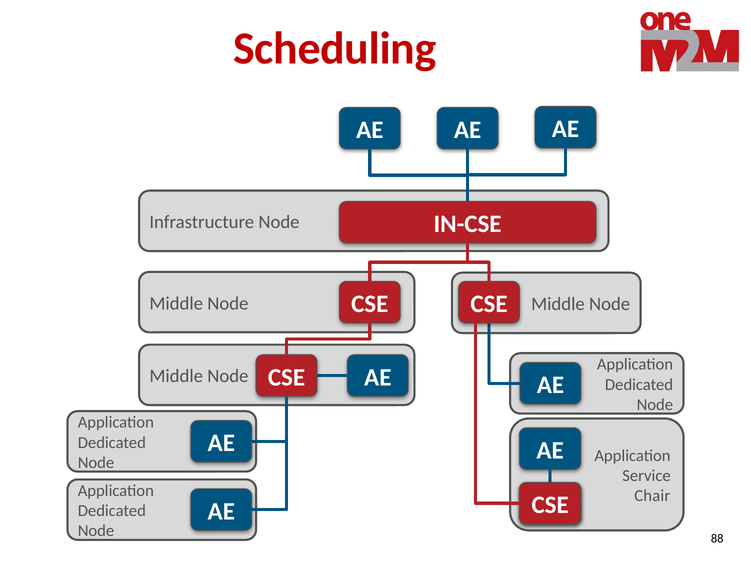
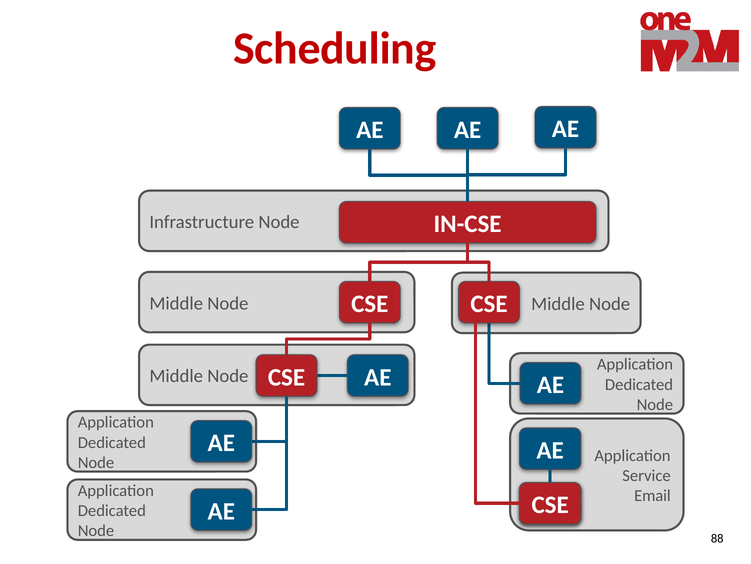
Chair: Chair -> Email
